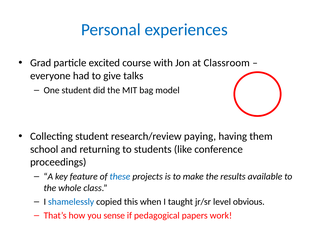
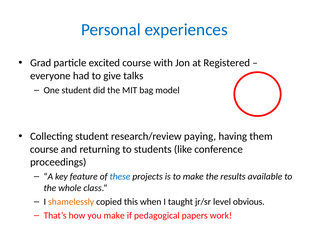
Classroom: Classroom -> Registered
school at (44, 149): school -> course
shamelessly colour: blue -> orange
you sense: sense -> make
